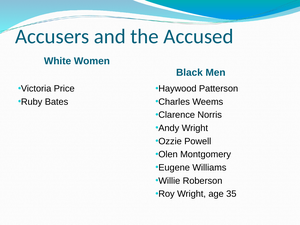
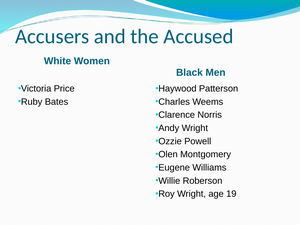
35: 35 -> 19
